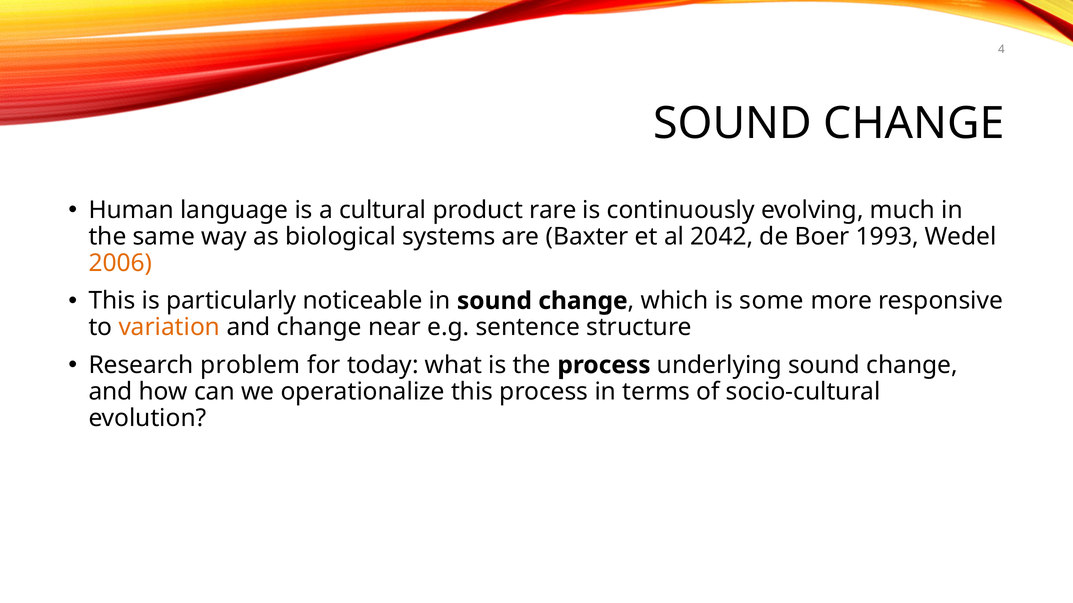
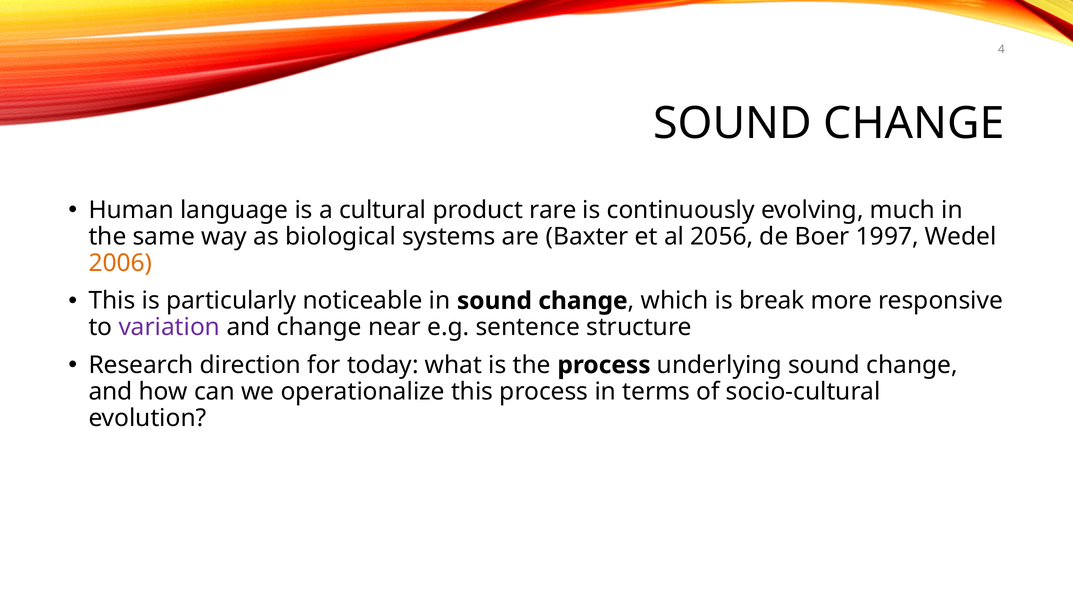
2042: 2042 -> 2056
1993: 1993 -> 1997
some: some -> break
variation colour: orange -> purple
problem: problem -> direction
